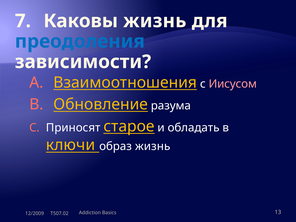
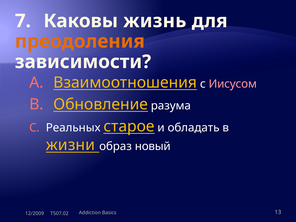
преодоления colour: blue -> orange
Приносят: Приносят -> Реальных
ключи: ключи -> жизни
образ жизнь: жизнь -> новый
